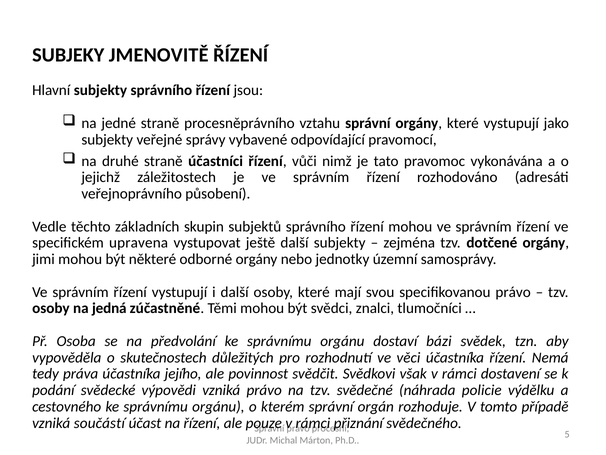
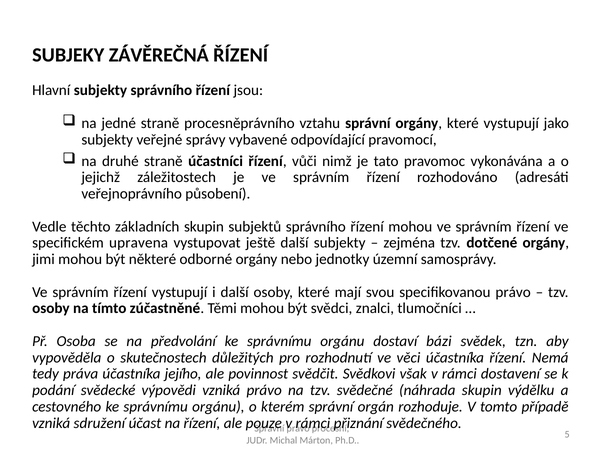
JMENOVITĚ: JMENOVITĚ -> ZÁVĚREČNÁ
jedná: jedná -> tímto
náhrada policie: policie -> skupin
součástí: součástí -> sdružení
